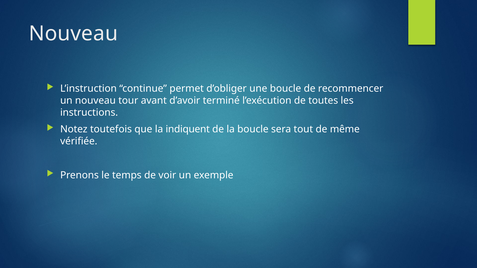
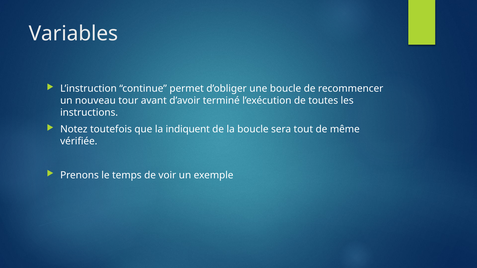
Nouveau at (73, 33): Nouveau -> Variables
